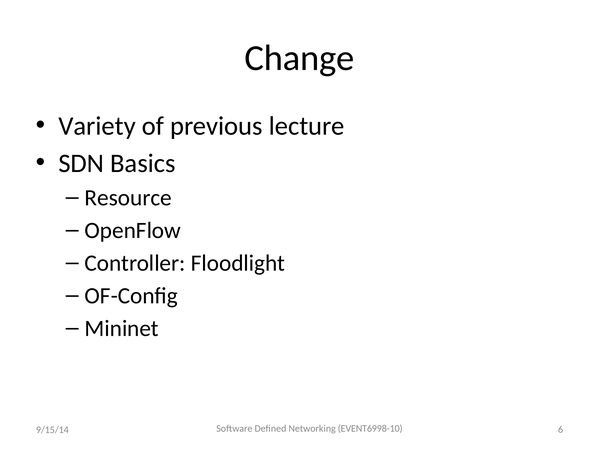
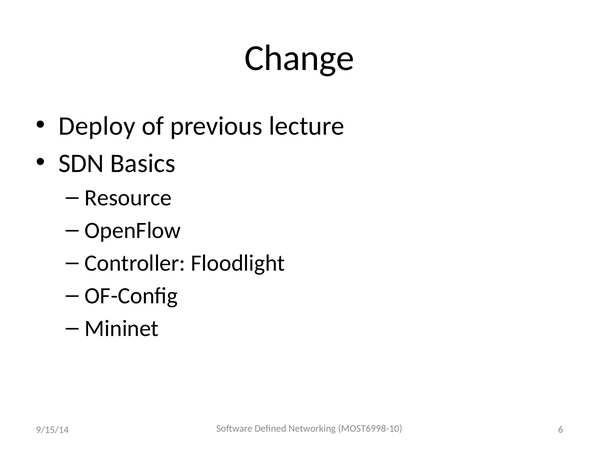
Variety: Variety -> Deploy
EVENT6998-10: EVENT6998-10 -> MOST6998-10
